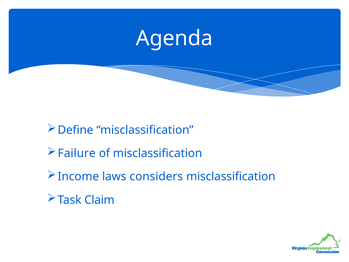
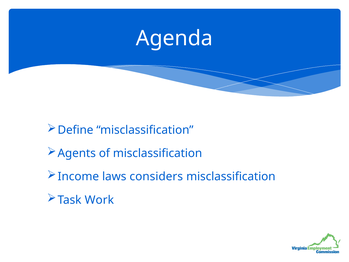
Failure: Failure -> Agents
Claim: Claim -> Work
